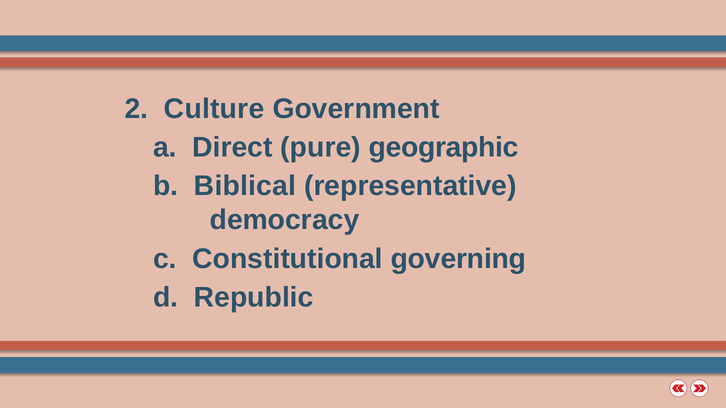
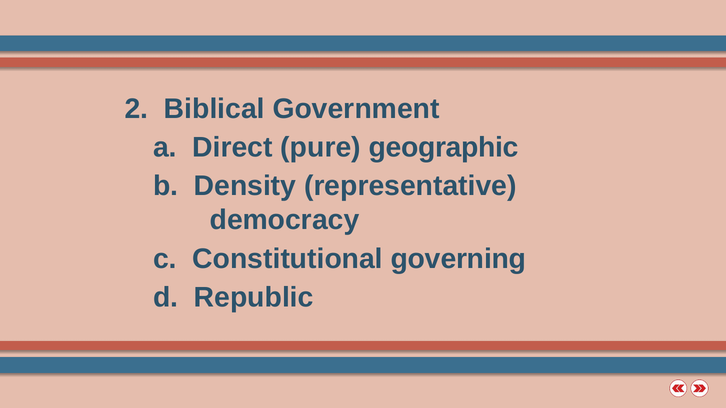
Culture: Culture -> Biblical
Biblical: Biblical -> Density
